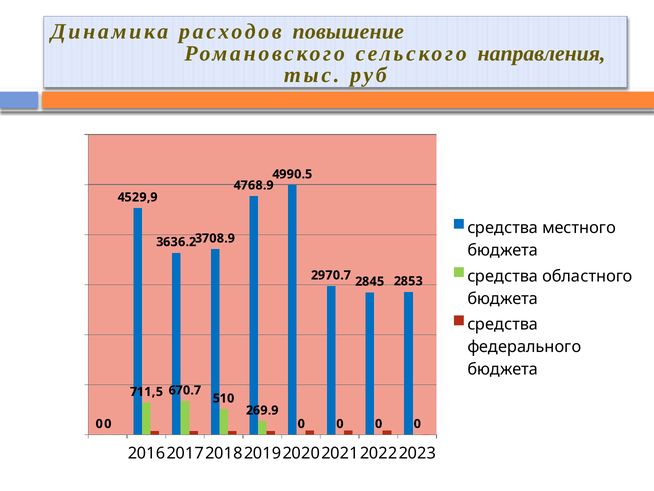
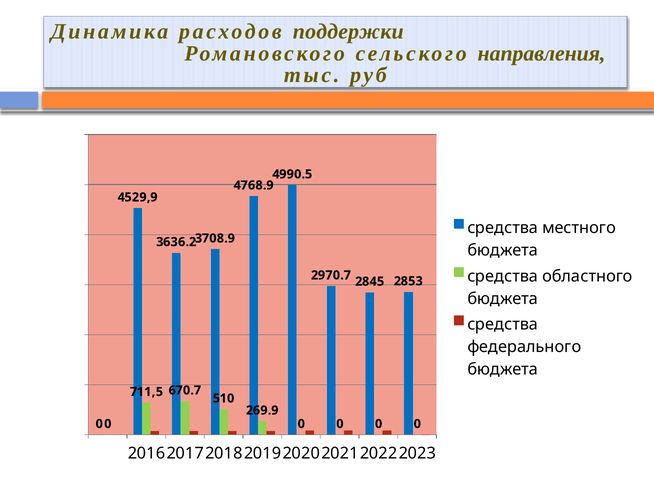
повышение: повышение -> поддержки
